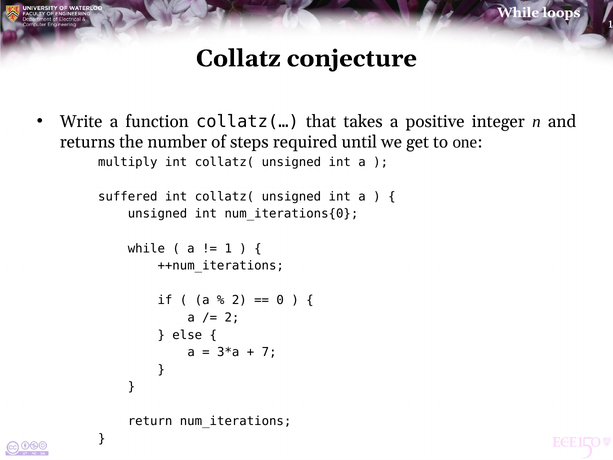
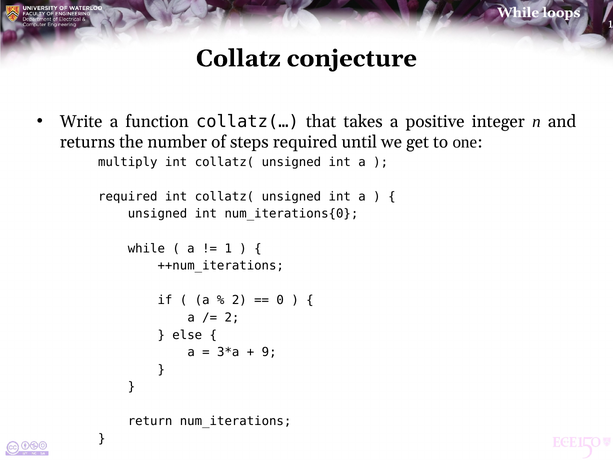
suffered at (128, 197): suffered -> required
7: 7 -> 9
